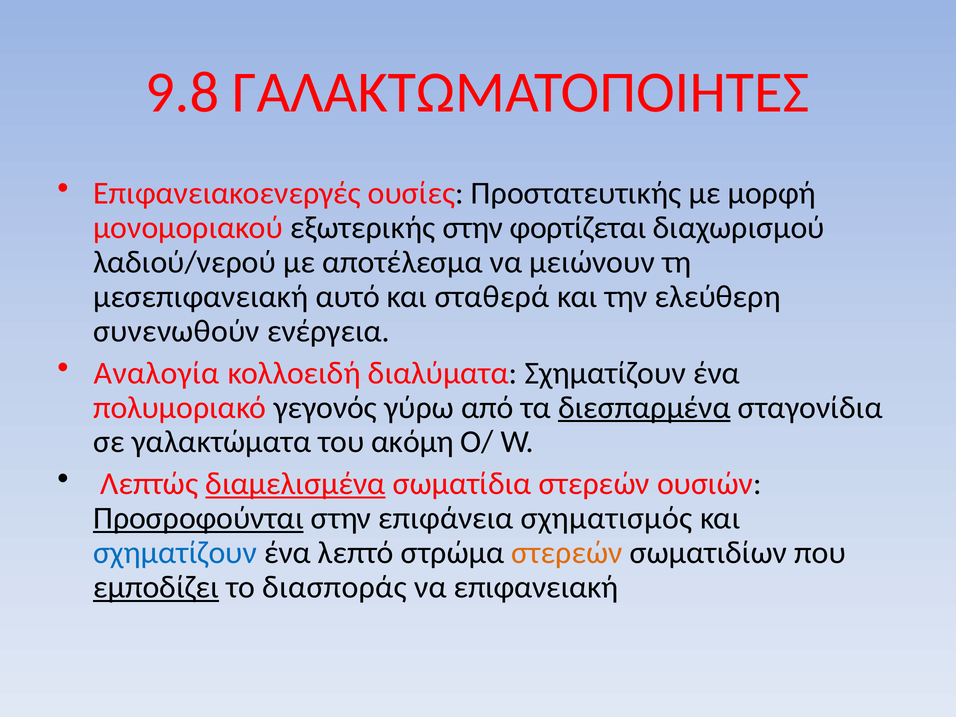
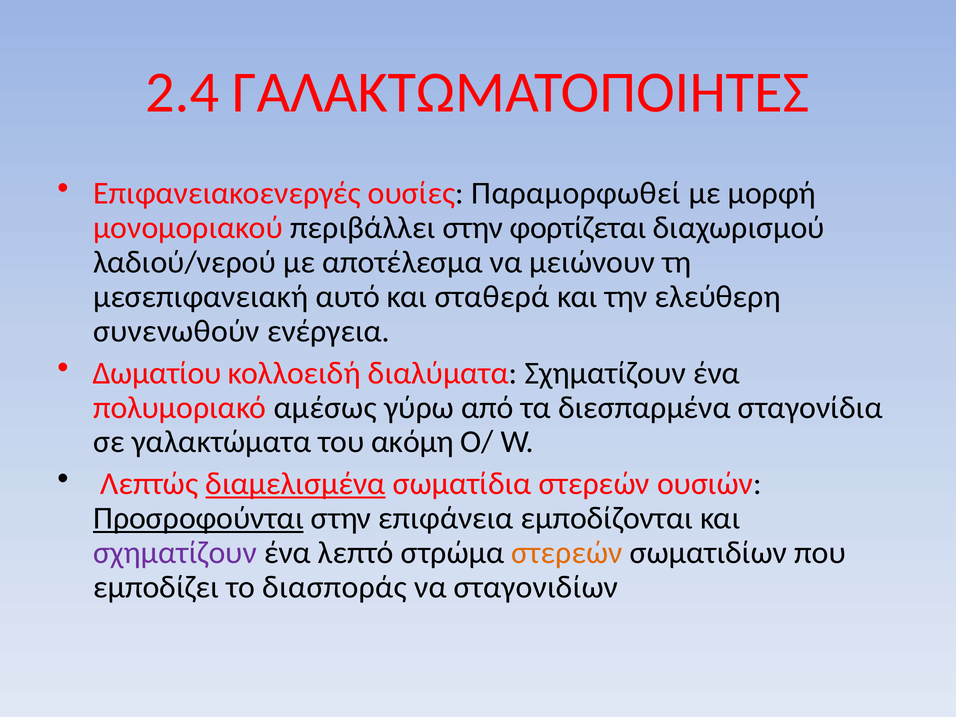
9.8: 9.8 -> 2.4
Προστατευτικής: Προστατευτικής -> Παραμορφωθεί
εξωτερικής: εξωτερικής -> περιβάλλει
Αναλογία: Αναλογία -> Δωματίου
γεγονός: γεγονός -> αμέσως
διεσπαρμένα underline: present -> none
σχηματισμός: σχηματισμός -> εμποδίζονται
σχηματίζουν at (175, 553) colour: blue -> purple
εμποδίζει underline: present -> none
επιφανειακή: επιφανειακή -> σταγονιδίων
